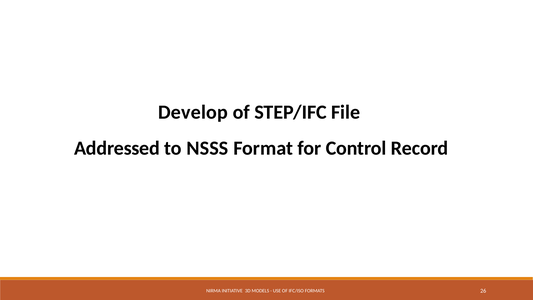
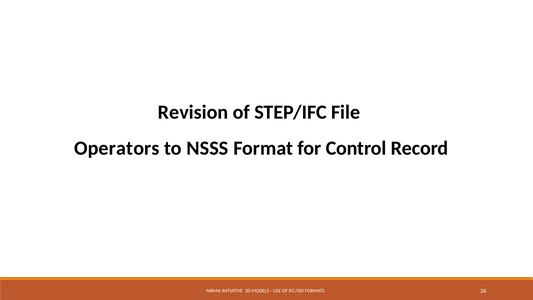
Develop: Develop -> Revision
Addressed: Addressed -> Operators
